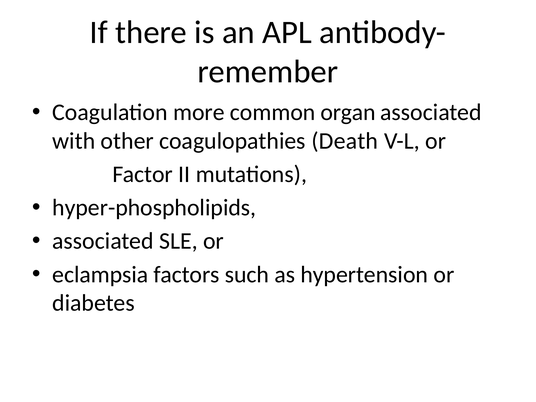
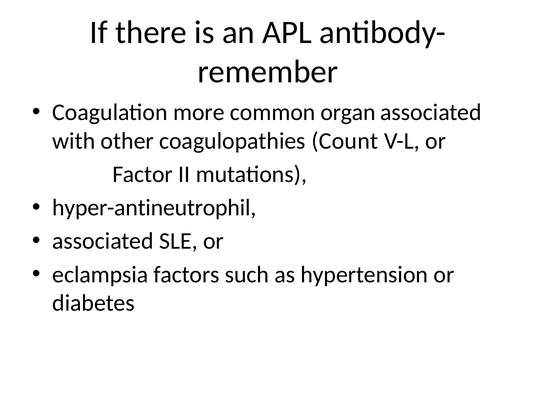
Death: Death -> Count
hyper-phospholipids: hyper-phospholipids -> hyper-antineutrophil
